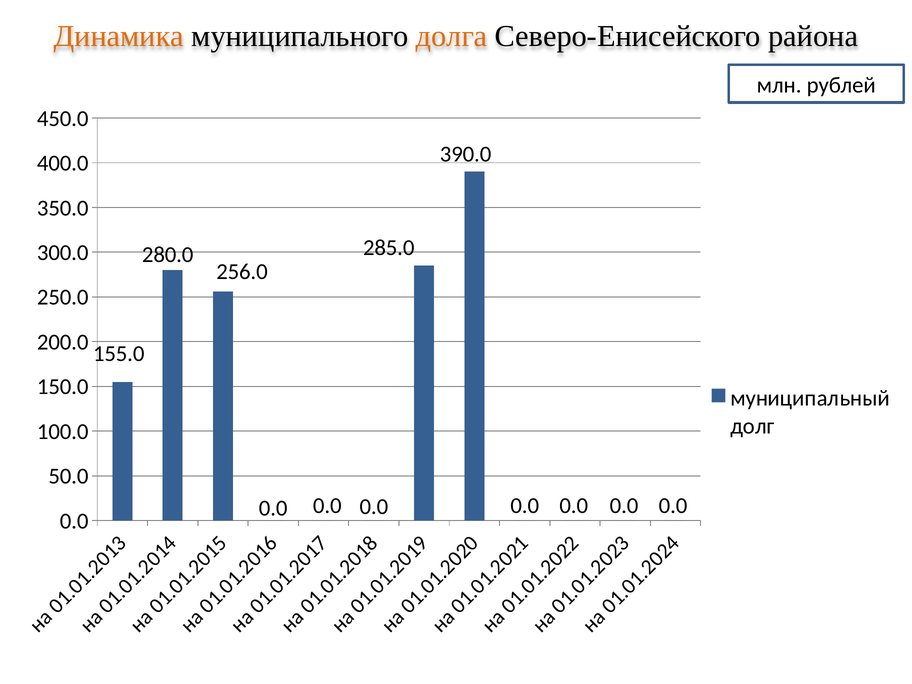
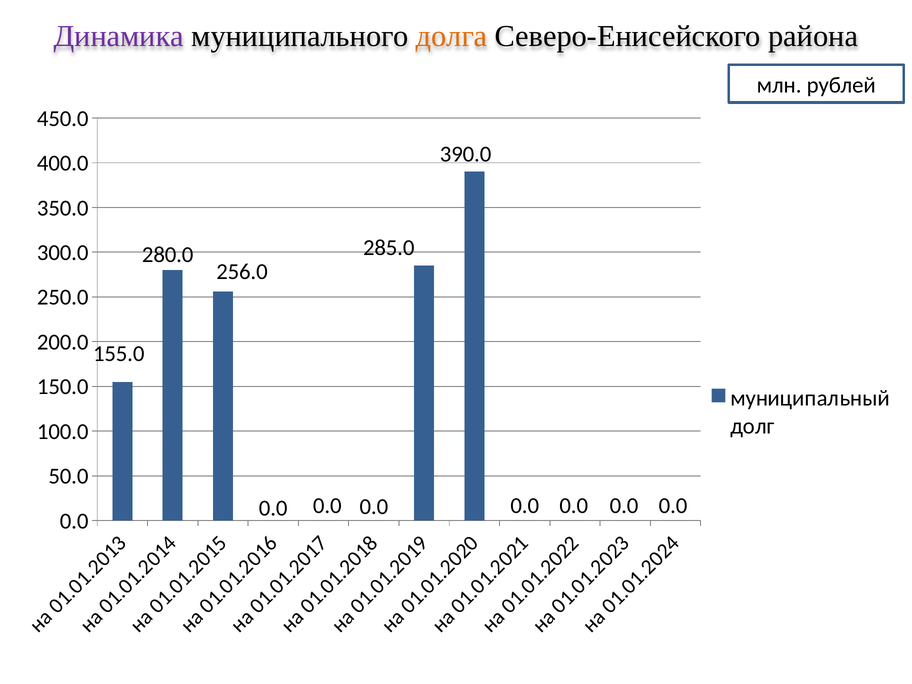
Динамика colour: orange -> purple
